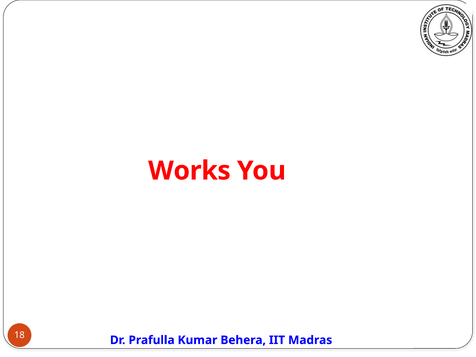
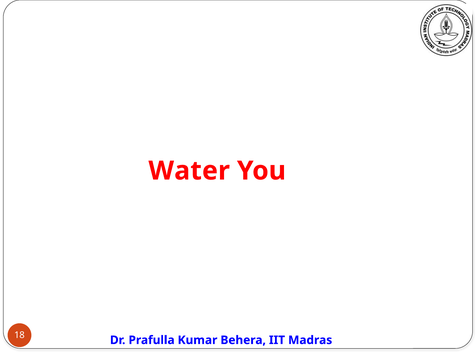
Works: Works -> Water
